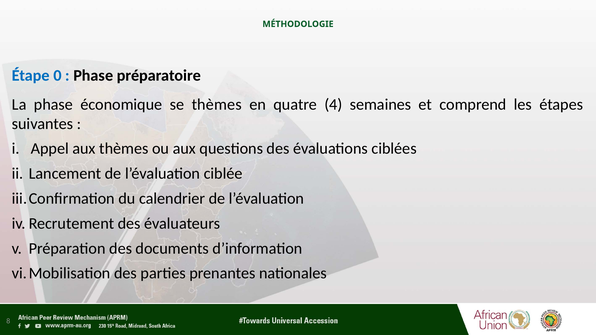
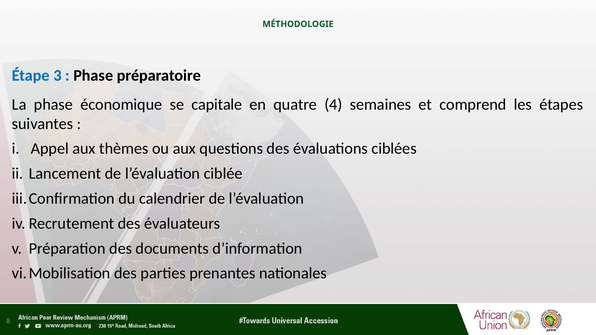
0: 0 -> 3
se thèmes: thèmes -> capitale
